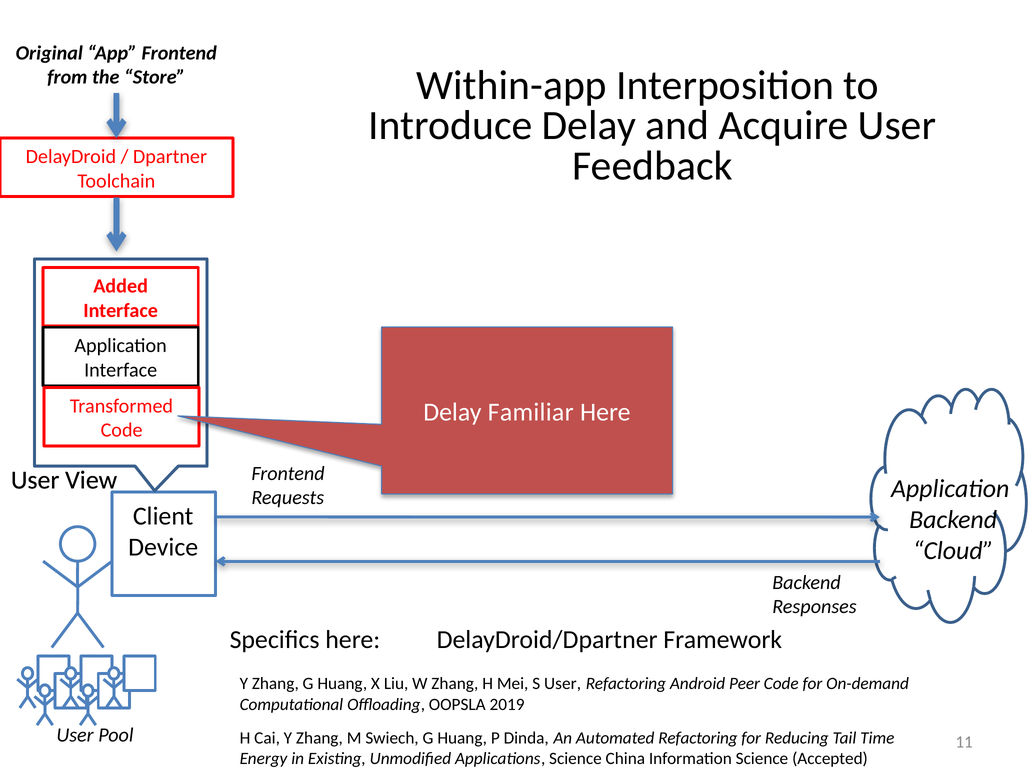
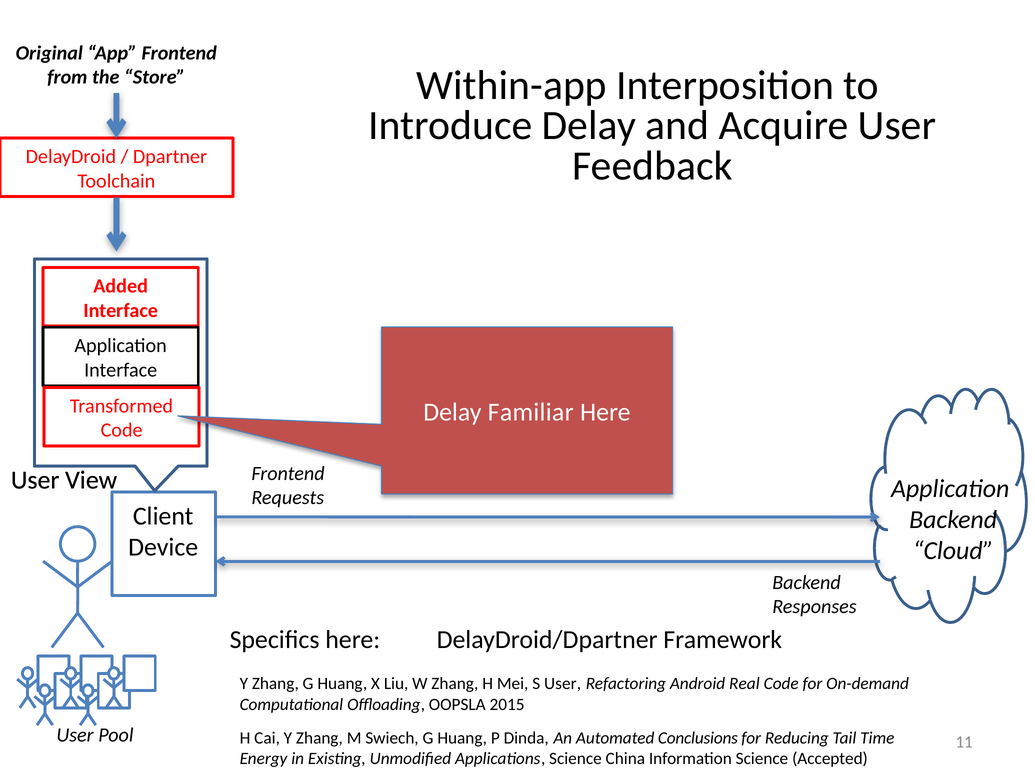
Peer: Peer -> Real
2019: 2019 -> 2015
Automated Refactoring: Refactoring -> Conclusions
